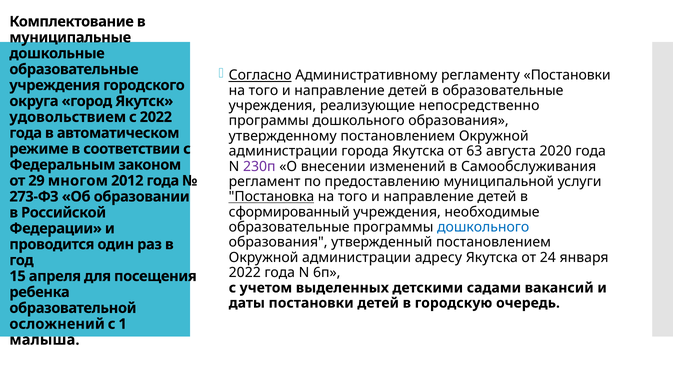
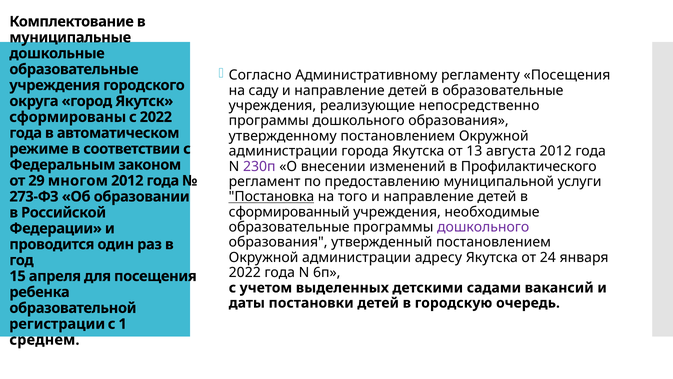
Согласно underline: present -> none
регламенту Постановки: Постановки -> Посещения
того at (263, 90): того -> саду
удовольствием: удовольствием -> сформированы
63: 63 -> 13
августа 2020: 2020 -> 2012
Самообслуживания: Самообслуживания -> Профилактического
дошкольного at (483, 227) colour: blue -> purple
осложнений: осложнений -> регистрации
малыша: малыша -> среднем
